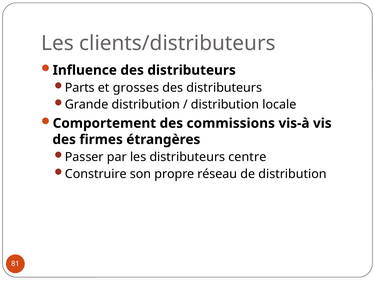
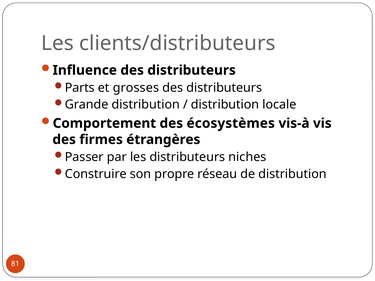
commissions: commissions -> écosystèmes
centre: centre -> niches
